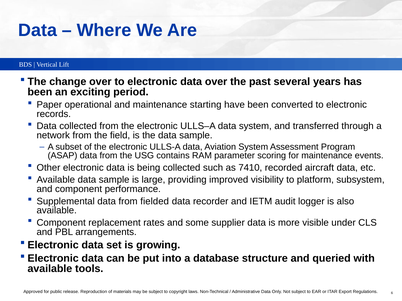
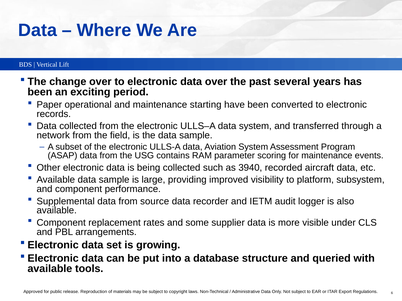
7410: 7410 -> 3940
fielded: fielded -> source
